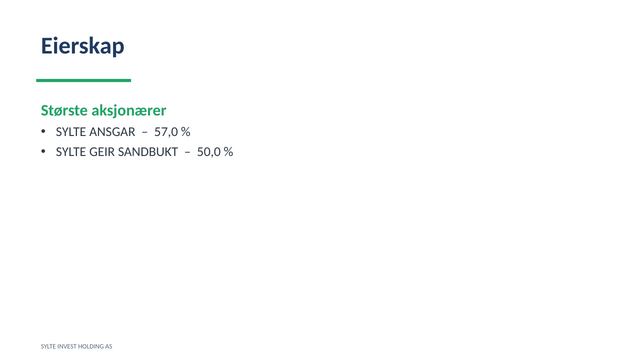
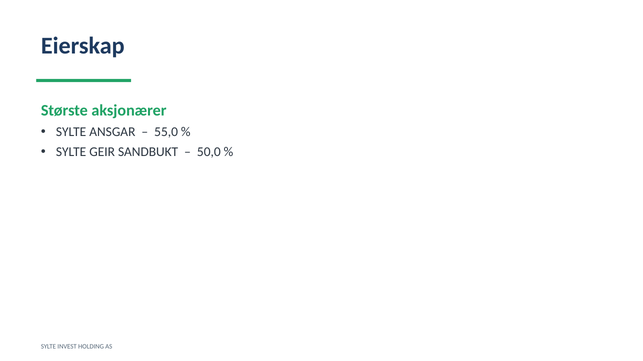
57,0: 57,0 -> 55,0
